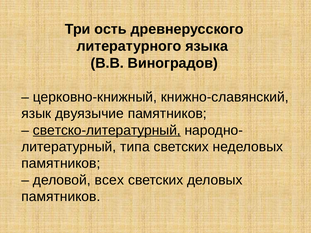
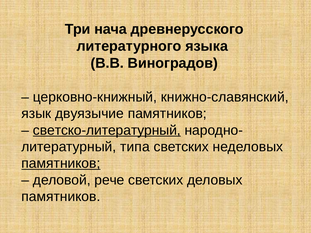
ость: ость -> нача
памятников at (61, 164) underline: none -> present
всех: всех -> рече
